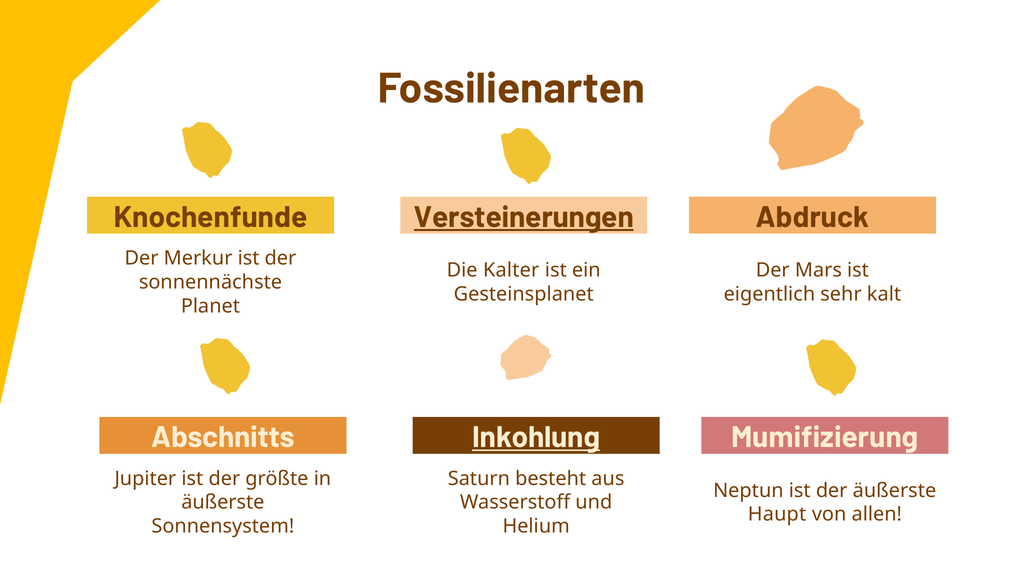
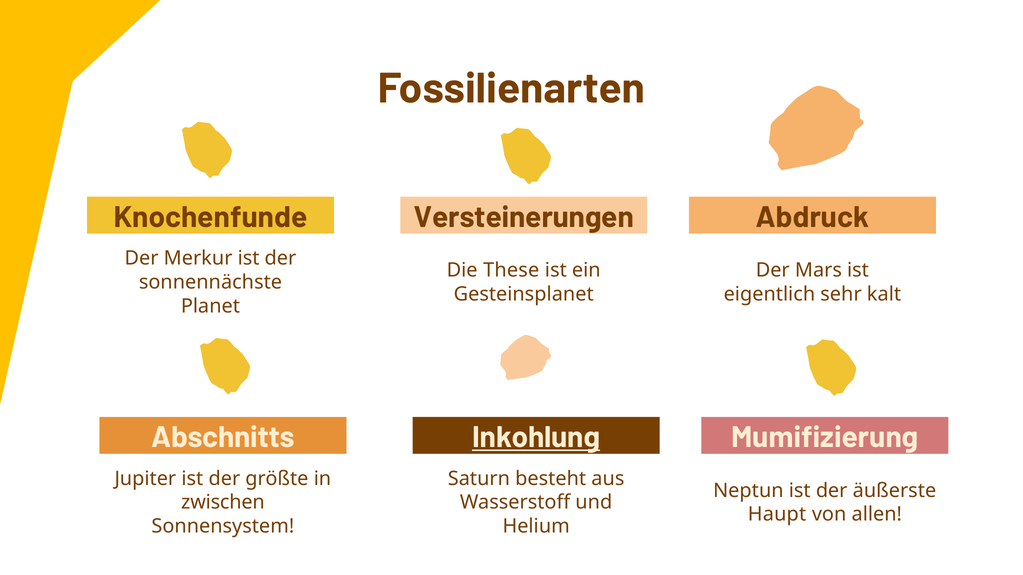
Versteinerungen underline: present -> none
Kalter: Kalter -> These
äußerste at (223, 503): äußerste -> zwischen
